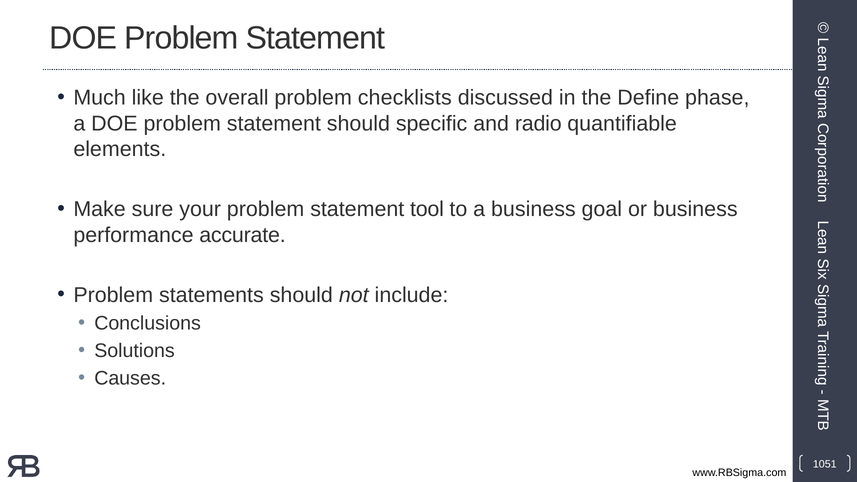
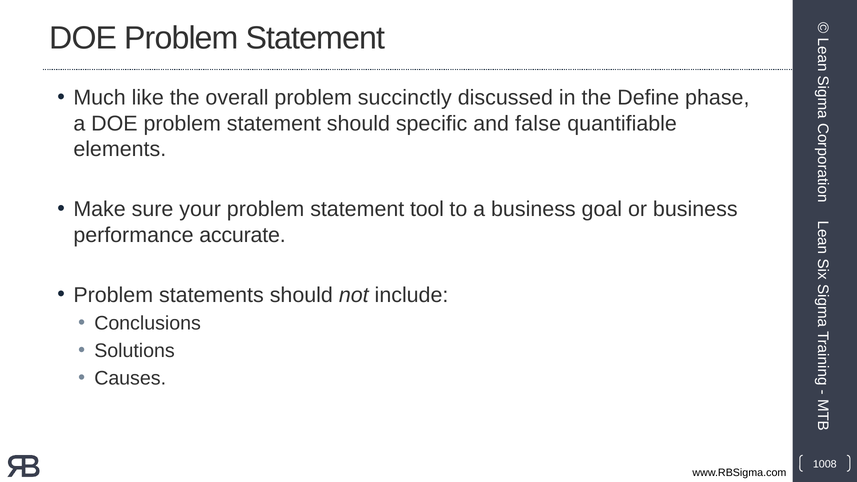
checklists: checklists -> succinctly
radio: radio -> false
1051: 1051 -> 1008
